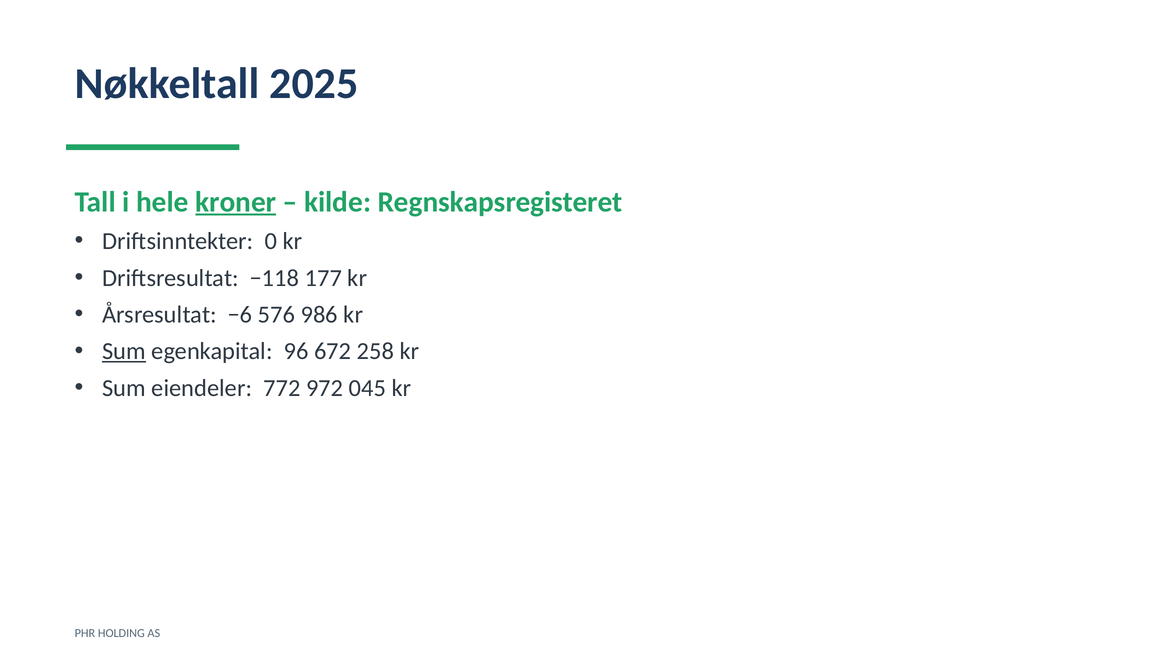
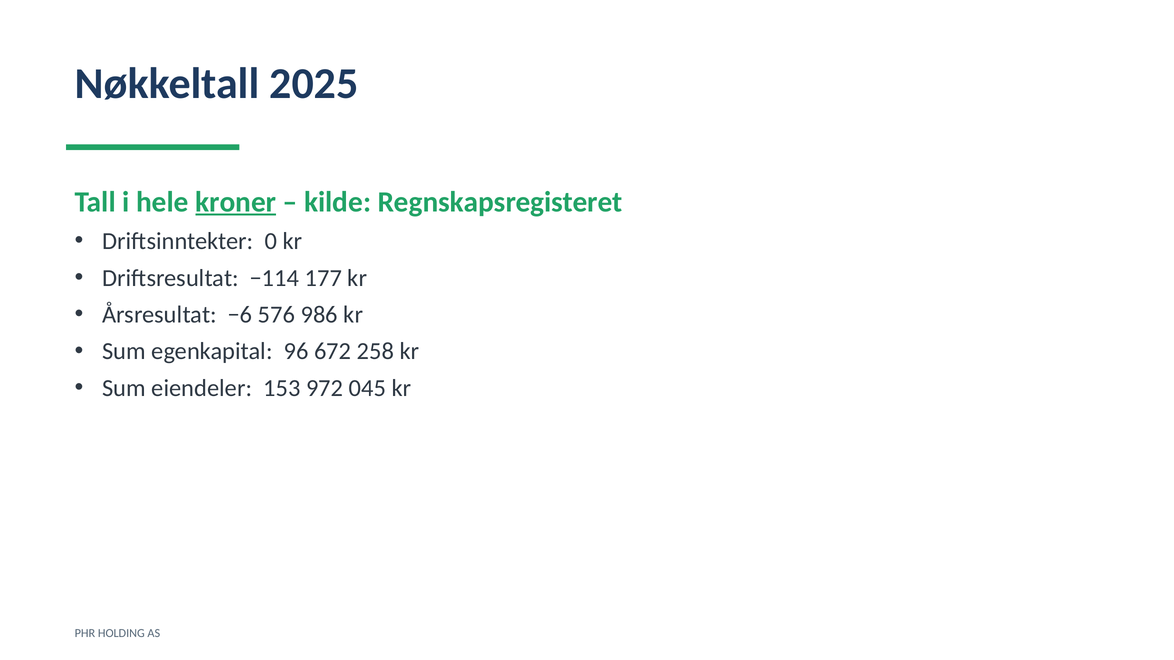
−118: −118 -> −114
Sum at (124, 352) underline: present -> none
772: 772 -> 153
